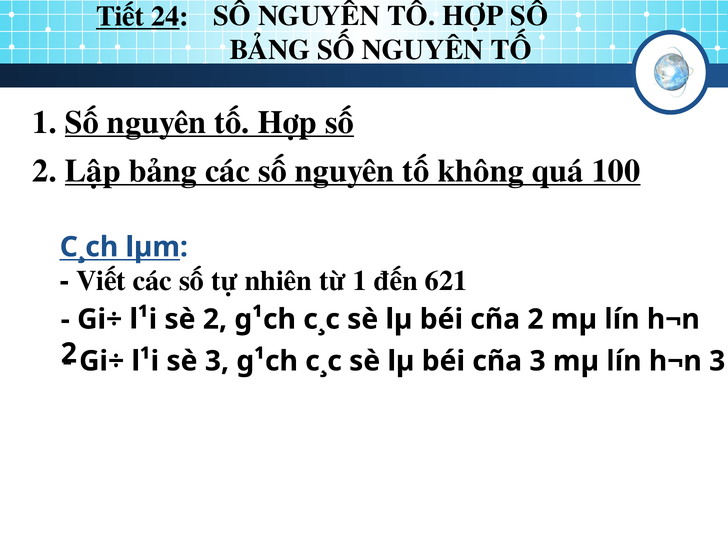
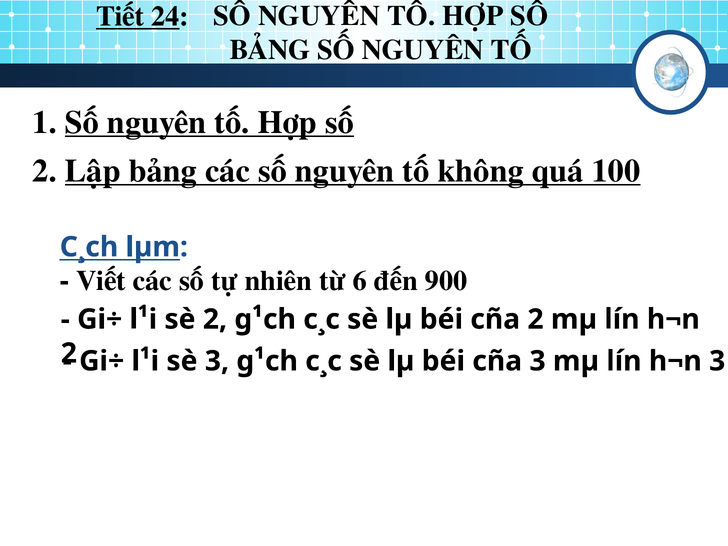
từ 1: 1 -> 6
621: 621 -> 900
